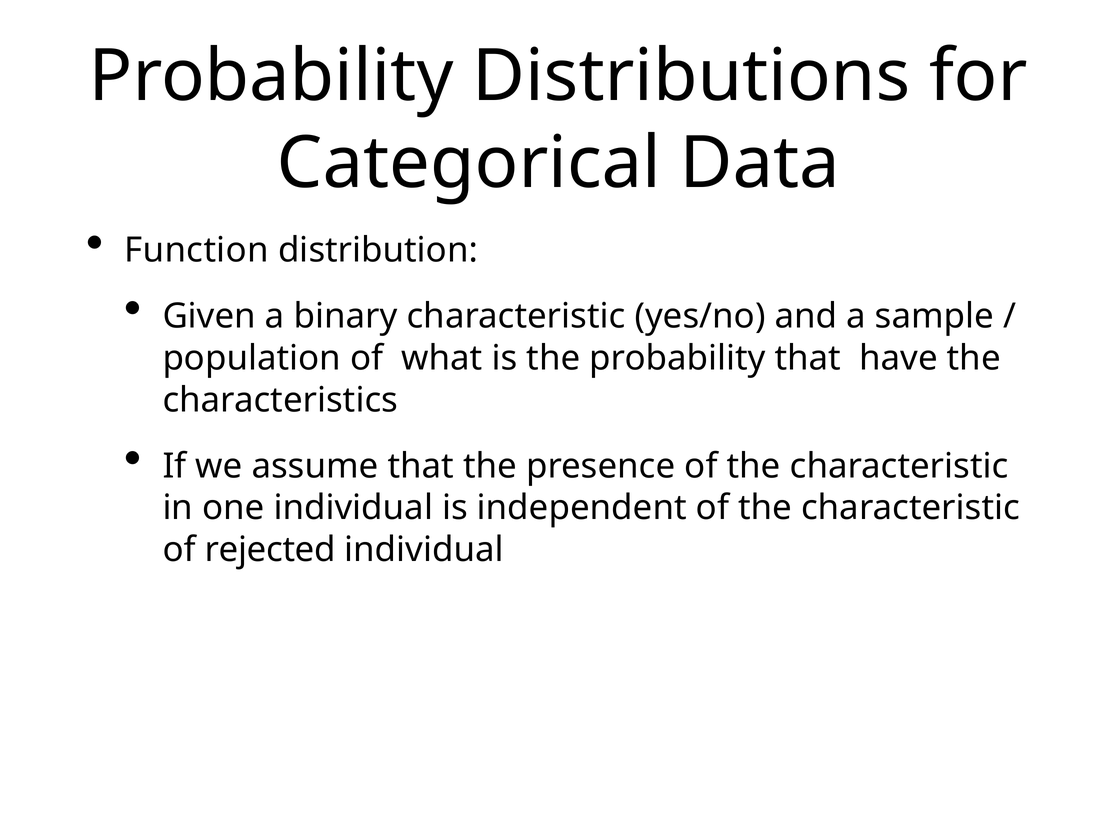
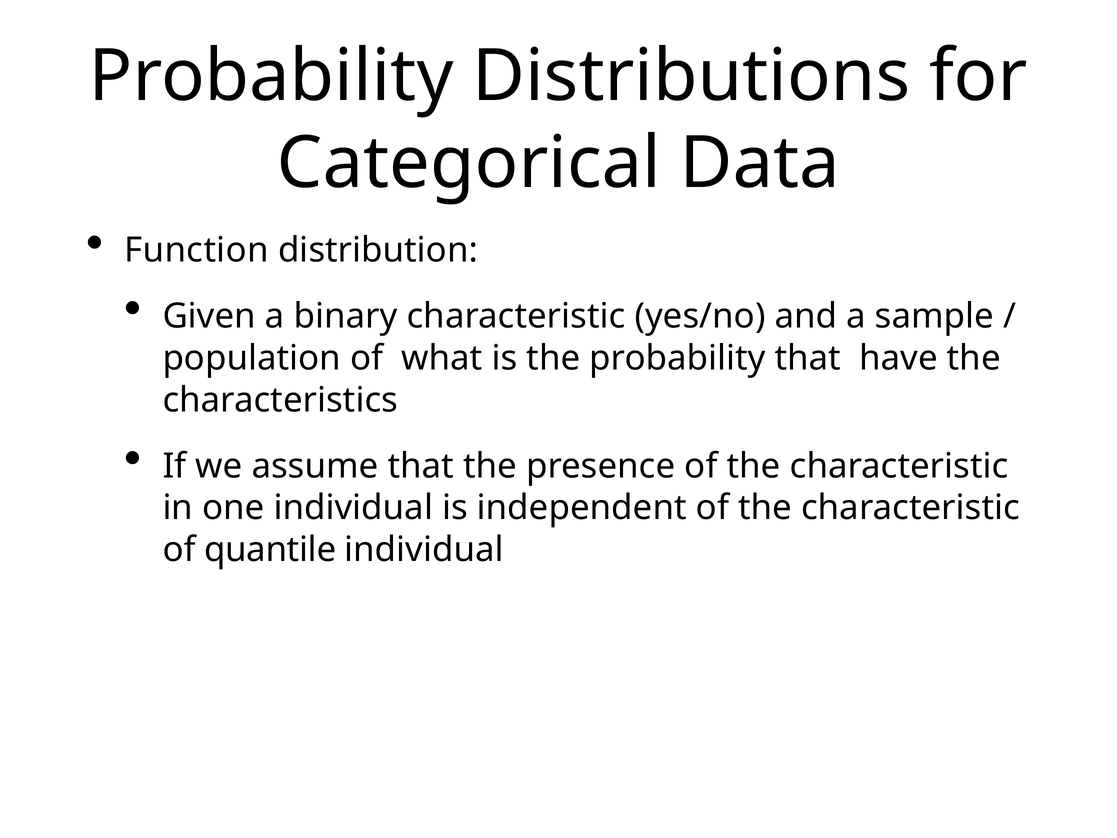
rejected: rejected -> quantile
